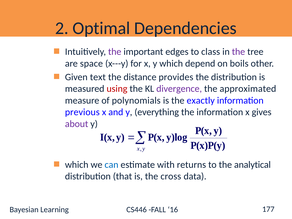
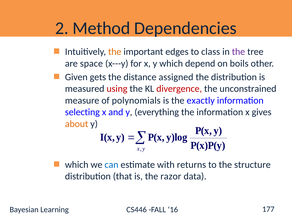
Optimal: Optimal -> Method
the at (115, 52) colour: purple -> orange
text: text -> gets
provides: provides -> assigned
divergence colour: purple -> red
approximated: approximated -> unconstrained
previous: previous -> selecting
about colour: purple -> orange
analytical: analytical -> structure
cross: cross -> razor
